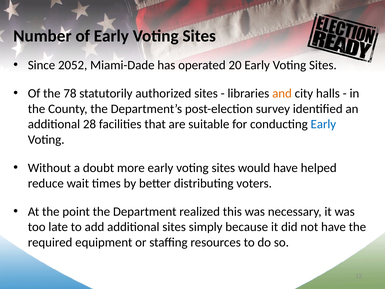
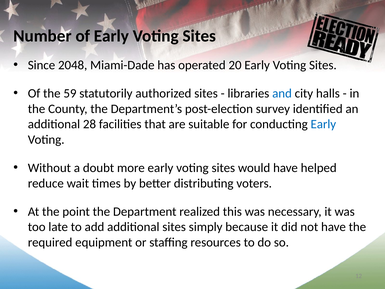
2052: 2052 -> 2048
78: 78 -> 59
and colour: orange -> blue
